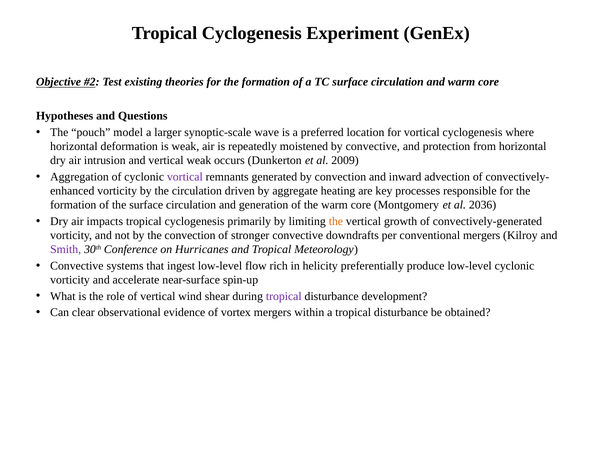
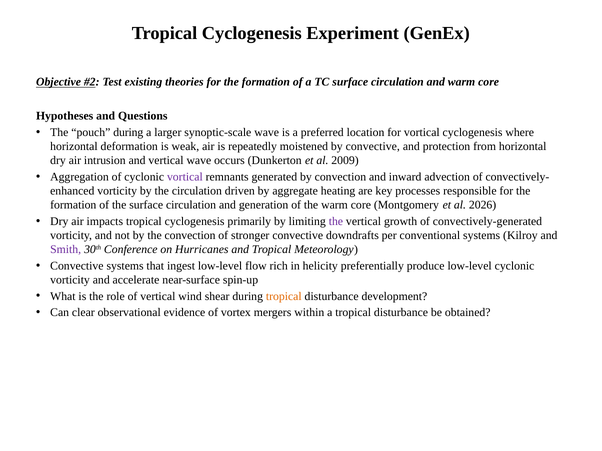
pouch model: model -> during
vertical weak: weak -> wave
2036: 2036 -> 2026
the at (336, 222) colour: orange -> purple
conventional mergers: mergers -> systems
tropical at (284, 297) colour: purple -> orange
